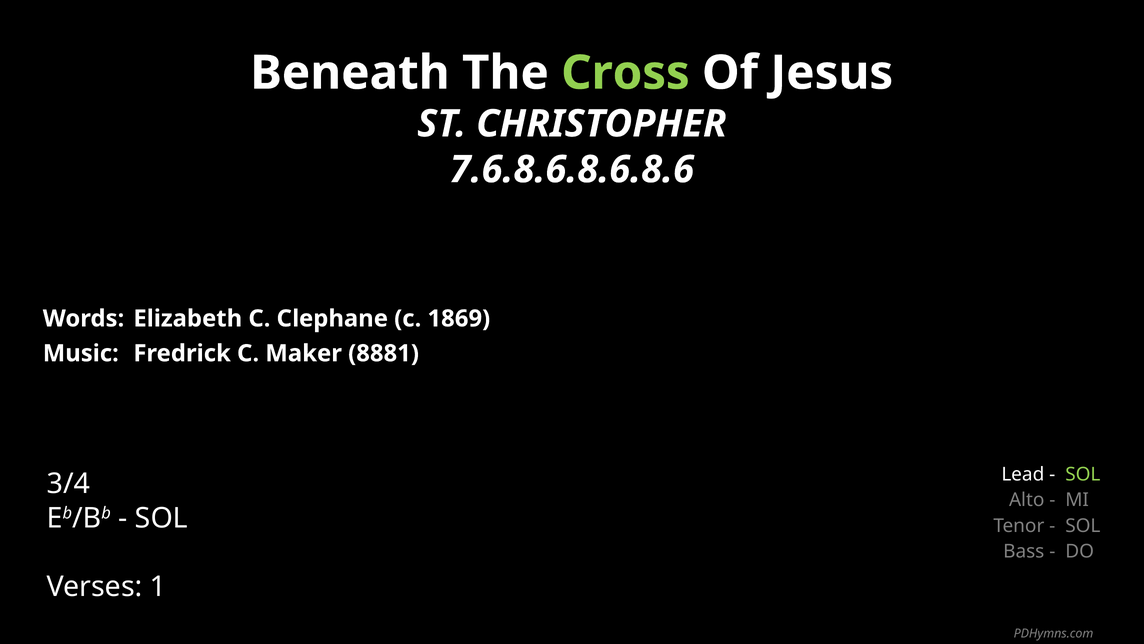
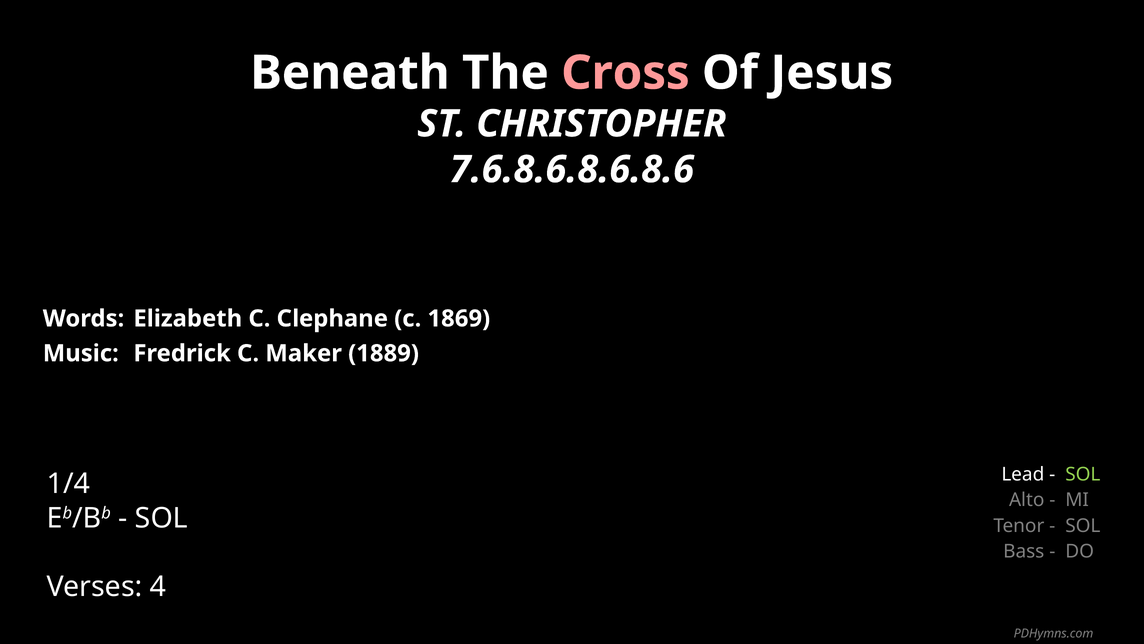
Cross colour: light green -> pink
8881: 8881 -> 1889
3/4: 3/4 -> 1/4
1: 1 -> 4
